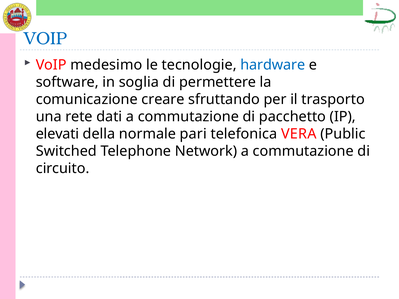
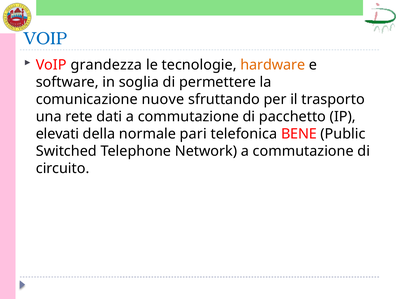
medesimo: medesimo -> grandezza
hardware colour: blue -> orange
creare: creare -> nuove
VERA: VERA -> BENE
